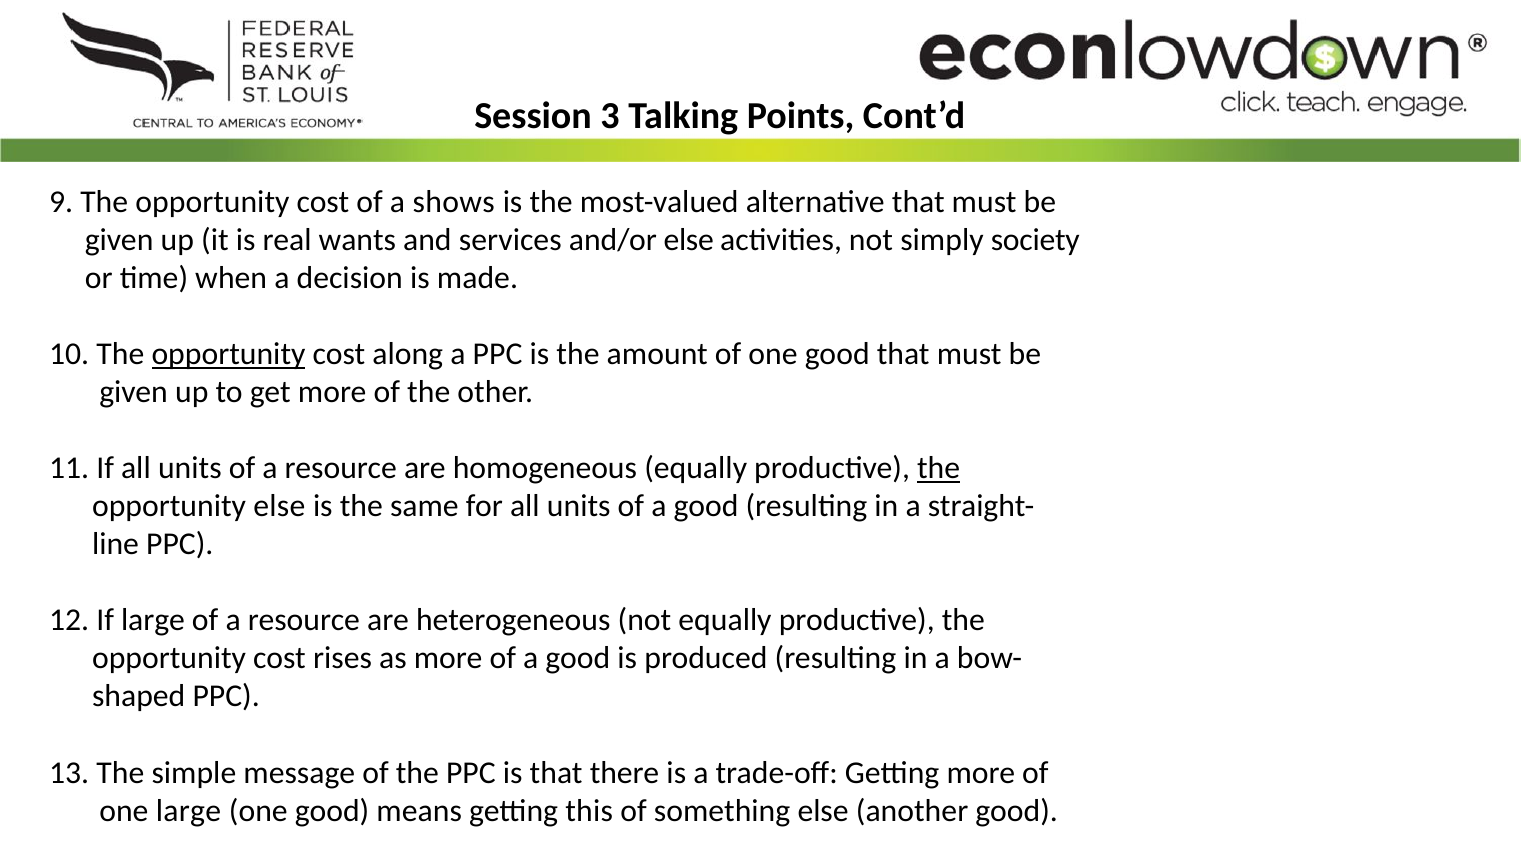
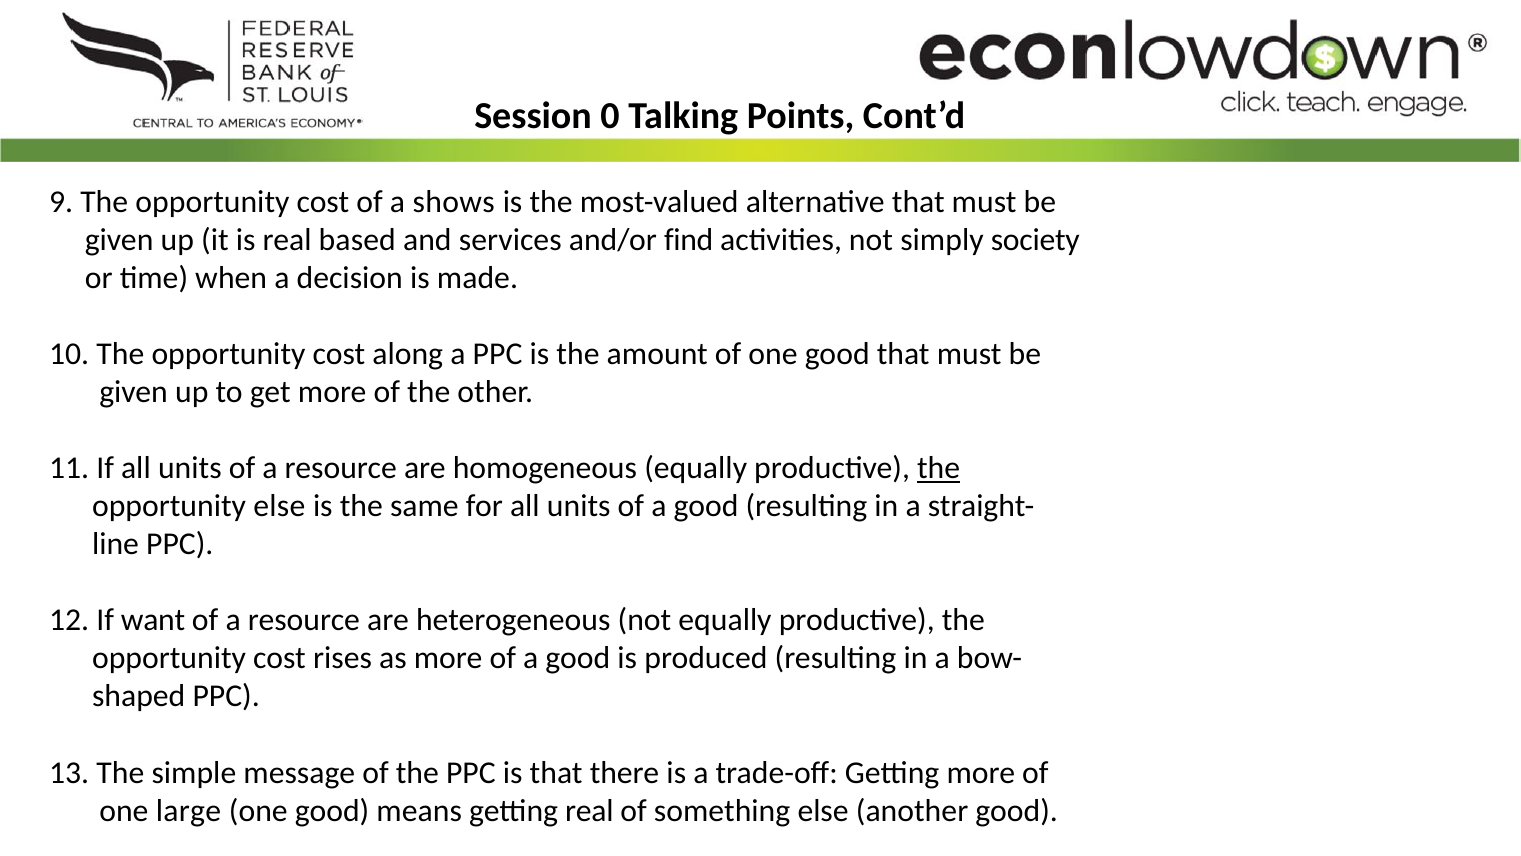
3: 3 -> 0
wants: wants -> based
and/or else: else -> find
opportunity at (228, 354) underline: present -> none
If large: large -> want
getting this: this -> real
